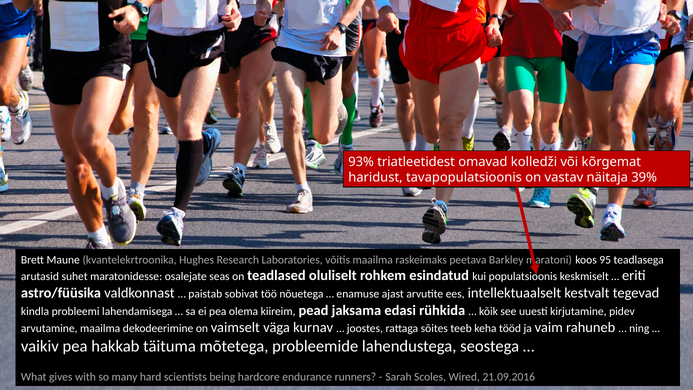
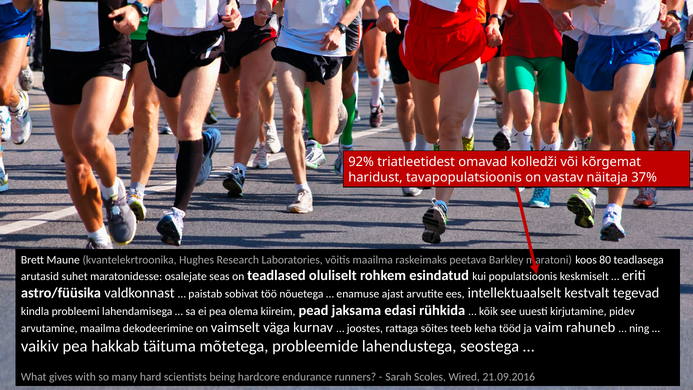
93%: 93% -> 92%
39%: 39% -> 37%
95: 95 -> 80
